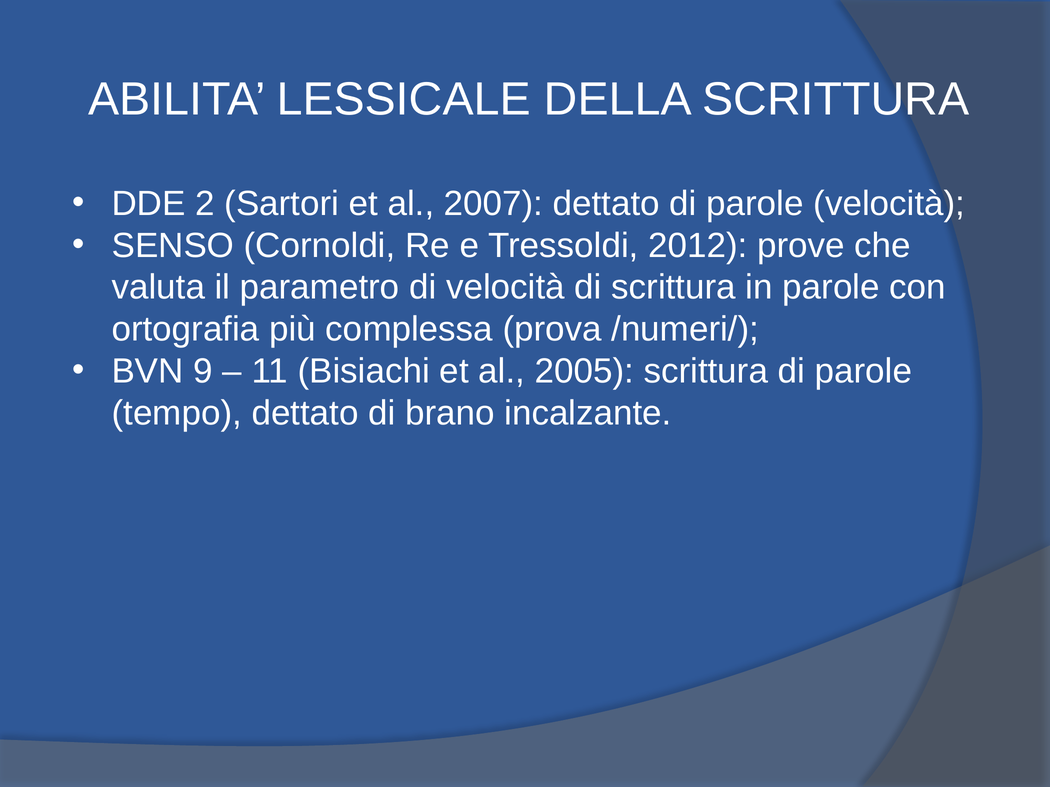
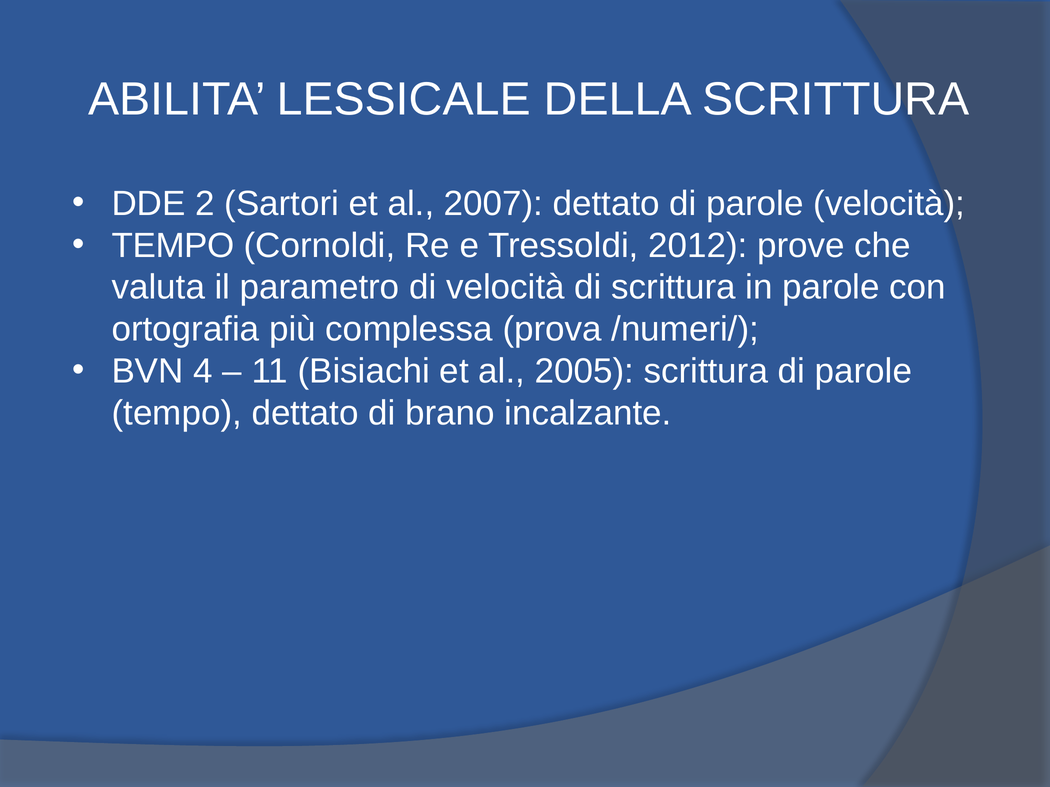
SENSO at (173, 246): SENSO -> TEMPO
9: 9 -> 4
